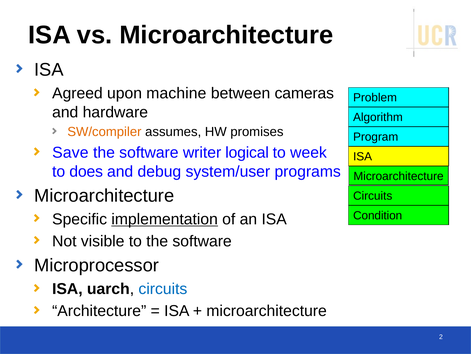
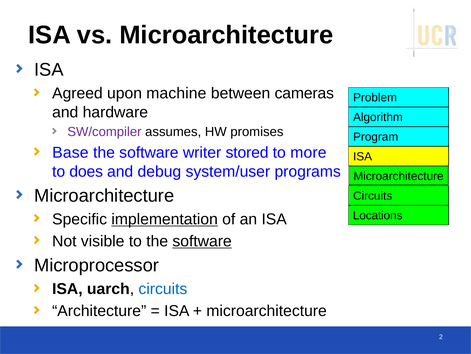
SW/compiler colour: orange -> purple
Save: Save -> Base
logical: logical -> stored
week: week -> more
Condition: Condition -> Locations
software at (202, 241) underline: none -> present
